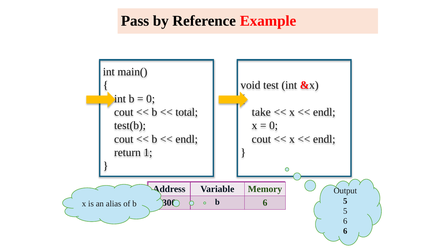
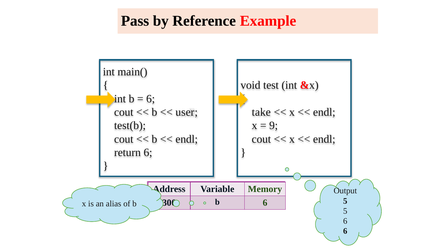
0 at (151, 99): 0 -> 6
total: total -> user
0 at (274, 126): 0 -> 9
return 1: 1 -> 6
